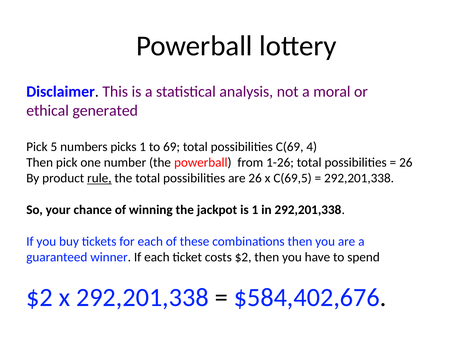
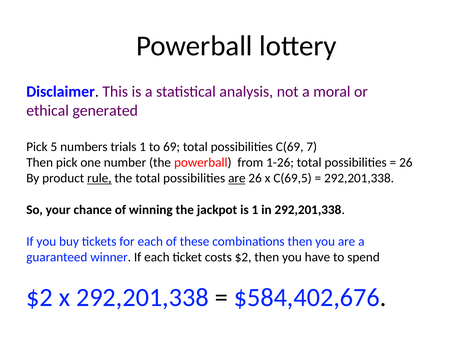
picks: picks -> trials
4: 4 -> 7
are at (237, 178) underline: none -> present
